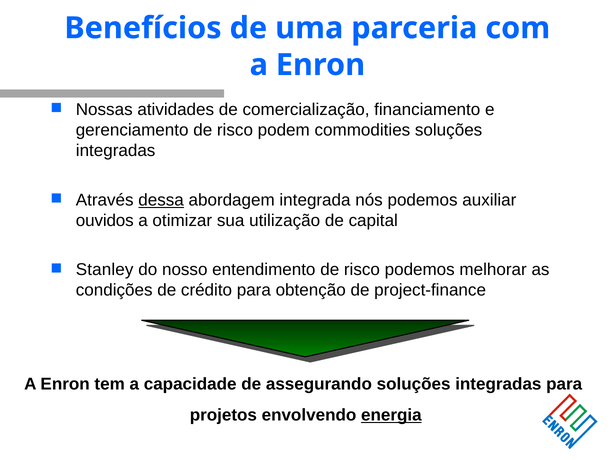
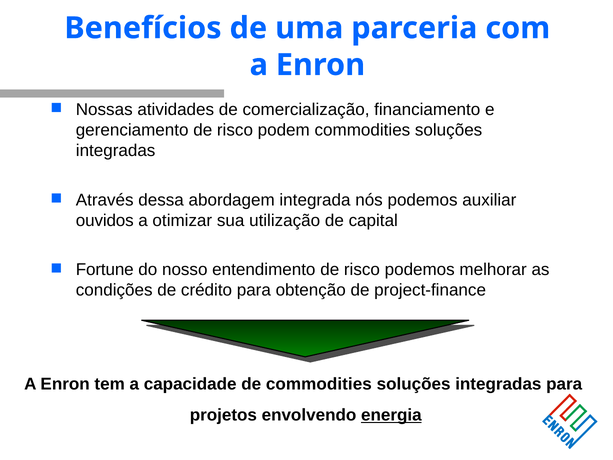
dessa underline: present -> none
Stanley: Stanley -> Fortune
de assegurando: assegurando -> commodities
